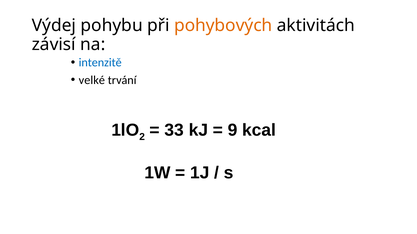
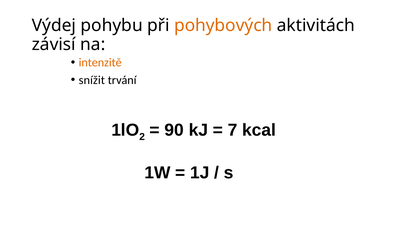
intenzitě colour: blue -> orange
velké: velké -> snížit
33: 33 -> 90
9: 9 -> 7
